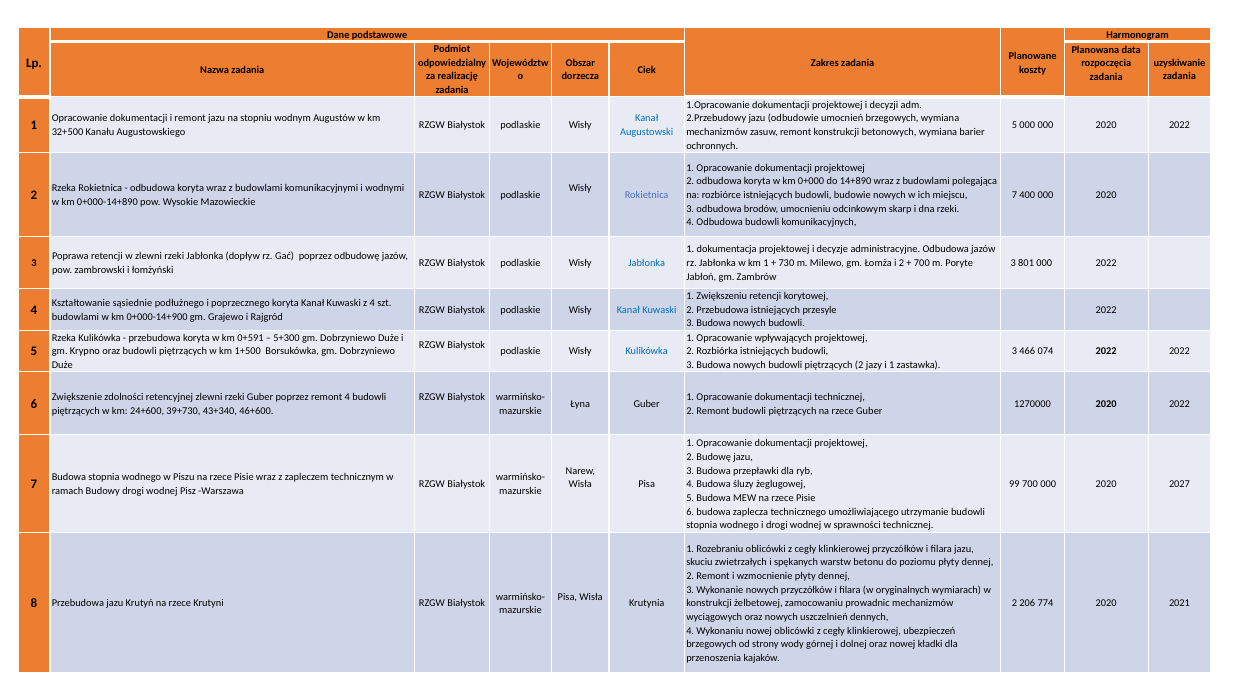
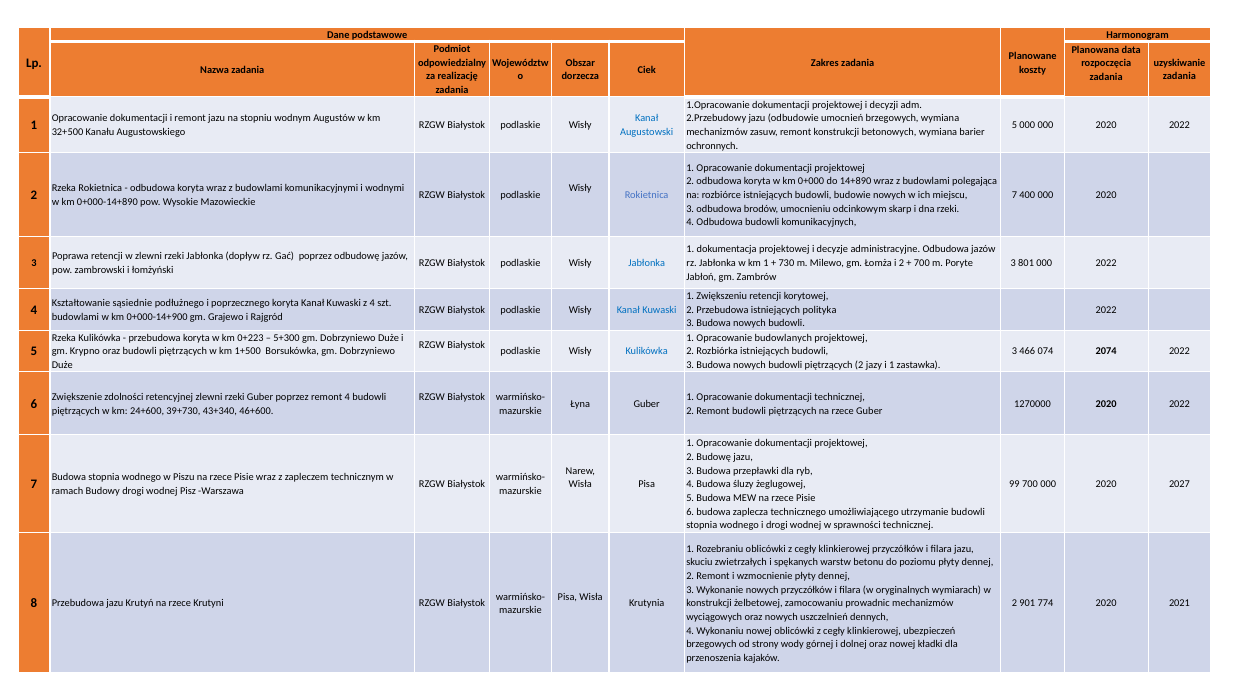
przesyle: przesyle -> polityka
0+591: 0+591 -> 0+223
wpływających: wpływających -> budowlanych
074 2022: 2022 -> 2074
206: 206 -> 901
